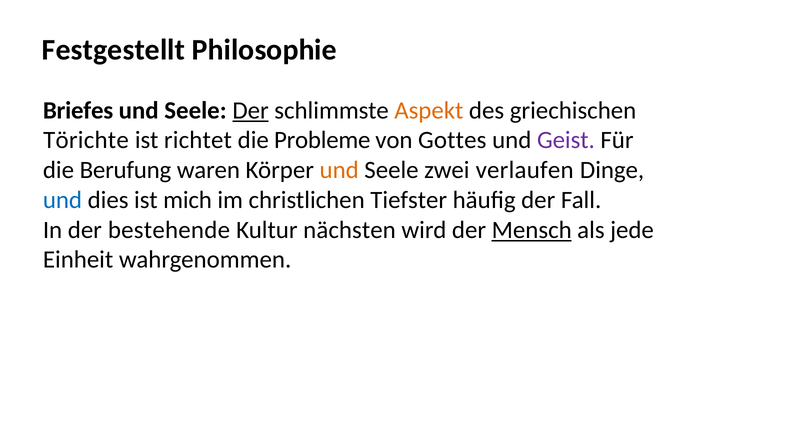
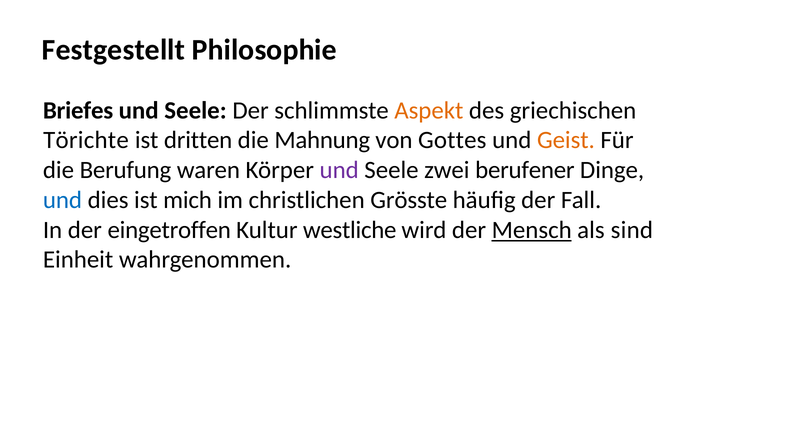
Der at (251, 110) underline: present -> none
richtet: richtet -> dritten
Probleme: Probleme -> Mahnung
Geist colour: purple -> orange
und at (339, 170) colour: orange -> purple
verlaufen: verlaufen -> berufener
Tiefster: Tiefster -> Grösste
bestehende: bestehende -> eingetroffen
nächsten: nächsten -> westliche
jede: jede -> sind
